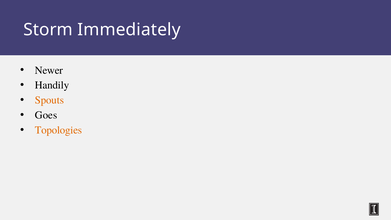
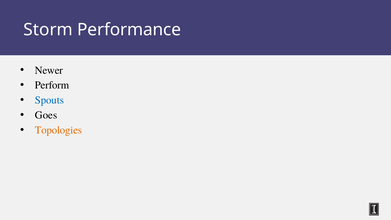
Immediately: Immediately -> Performance
Handily: Handily -> Perform
Spouts colour: orange -> blue
